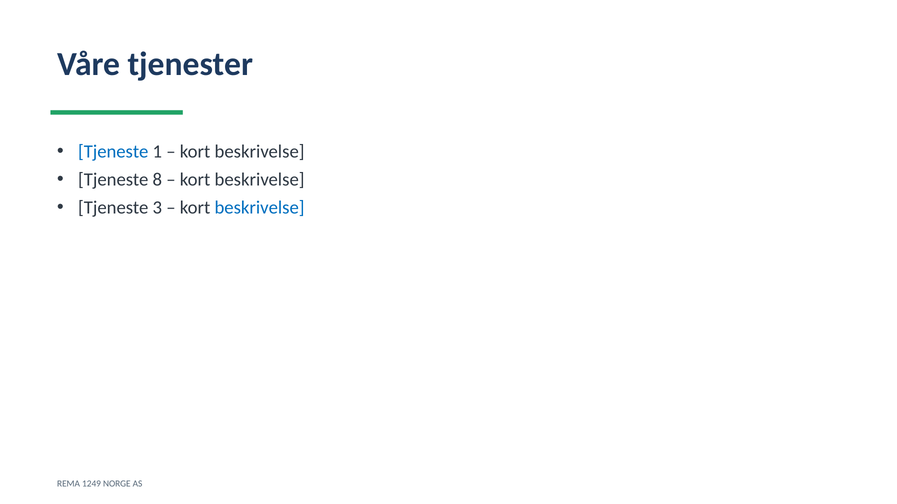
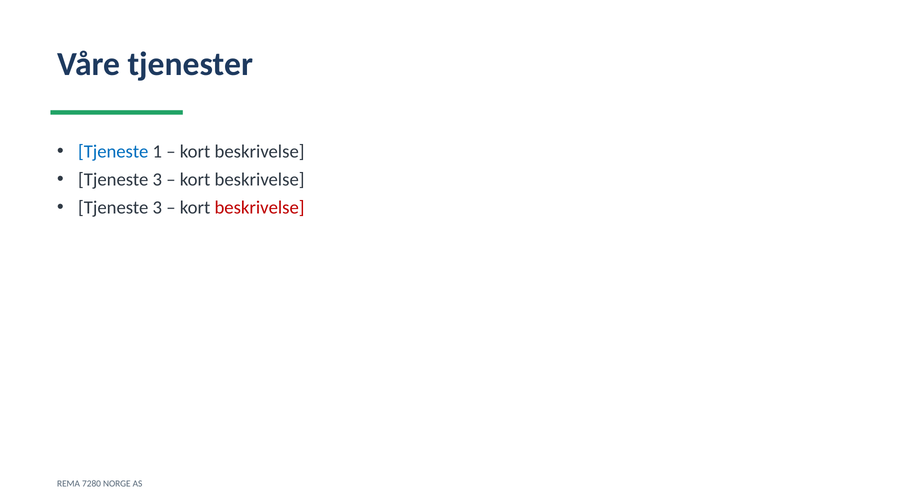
8 at (157, 180): 8 -> 3
beskrivelse at (260, 208) colour: blue -> red
1249: 1249 -> 7280
